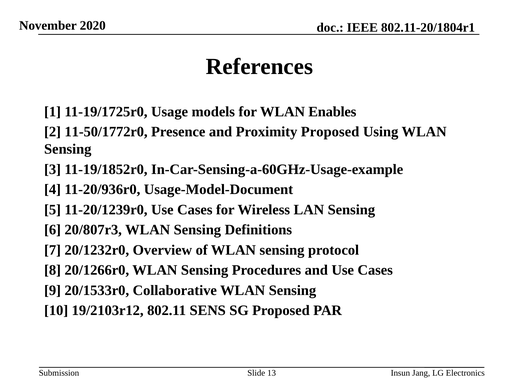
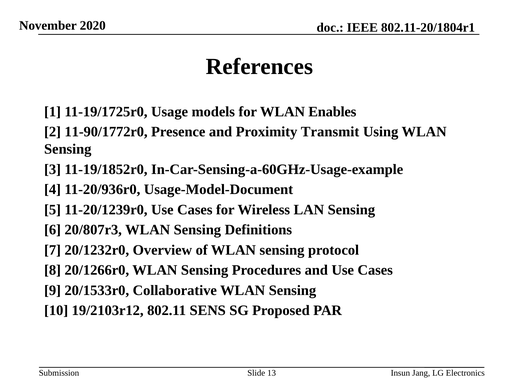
11-50/1772r0: 11-50/1772r0 -> 11-90/1772r0
Proximity Proposed: Proposed -> Transmit
